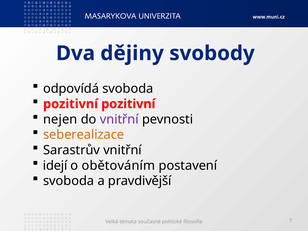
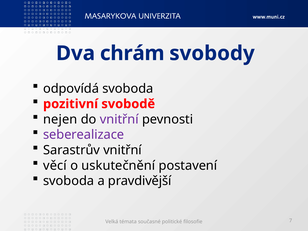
dějiny: dějiny -> chrám
pozitivní pozitivní: pozitivní -> svobodě
seberealizace colour: orange -> purple
idejí: idejí -> věcí
obětováním: obětováním -> uskutečnění
